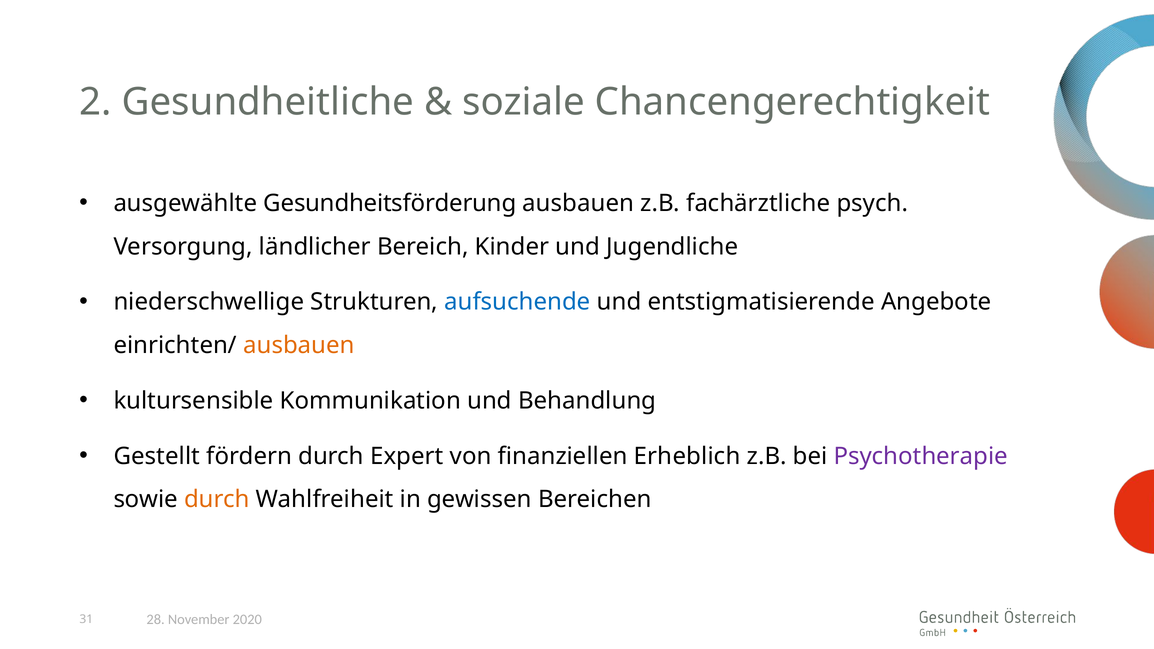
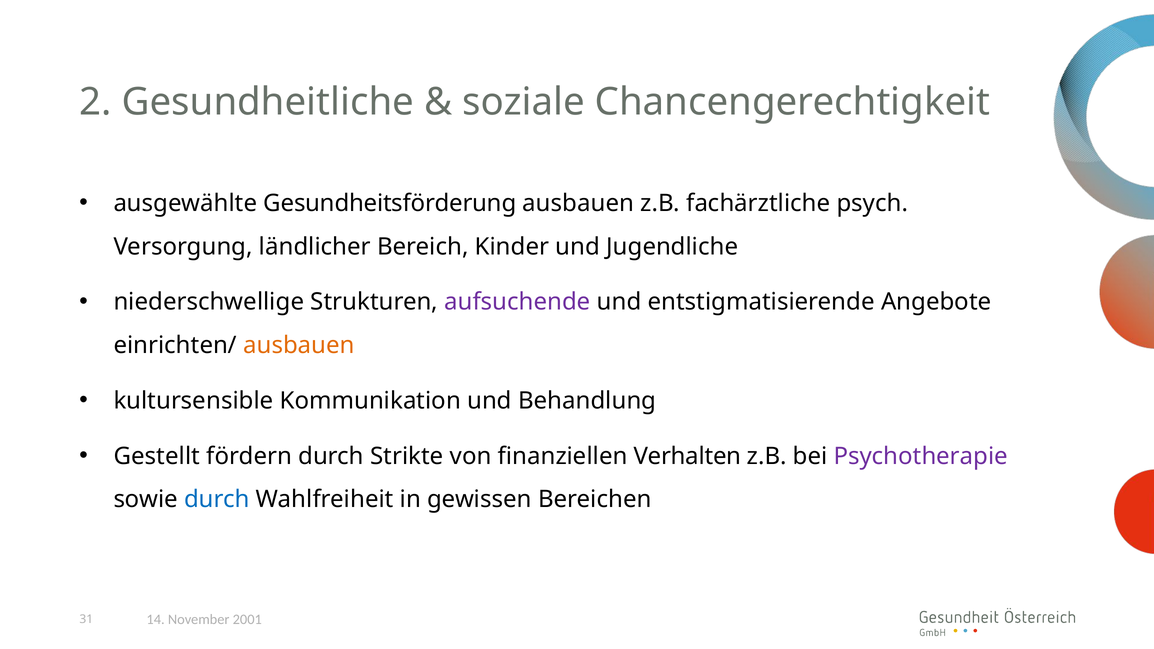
aufsuchende colour: blue -> purple
Expert: Expert -> Strikte
Erheblich: Erheblich -> Verhalten
durch at (217, 500) colour: orange -> blue
28: 28 -> 14
2020: 2020 -> 2001
